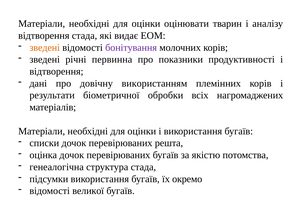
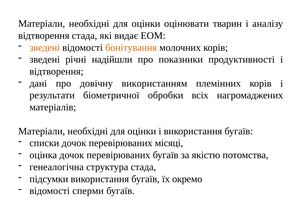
бонітування colour: purple -> orange
первинна: первинна -> надійшли
решта: решта -> місяці
великої: великої -> сперми
